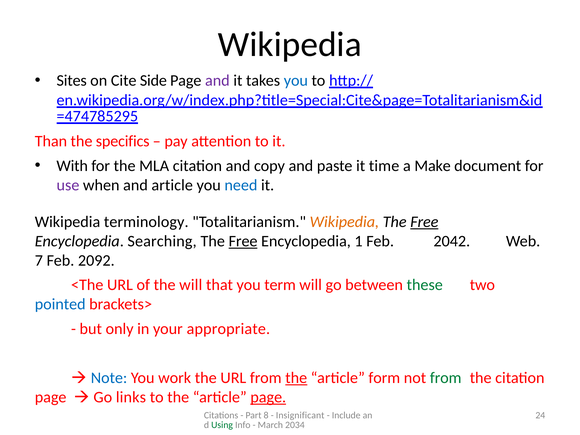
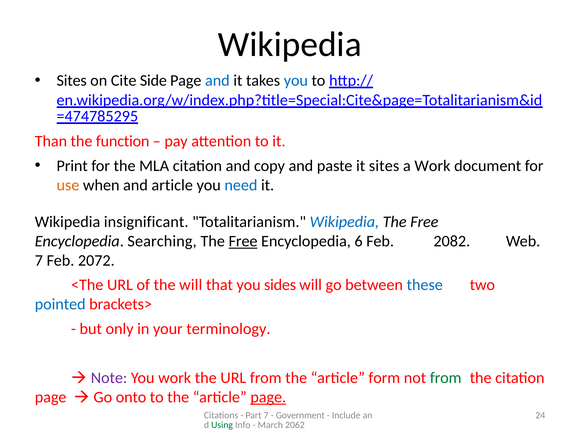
and at (217, 80) colour: purple -> blue
specifics: specifics -> function
With: With -> Print
it time: time -> sites
a Make: Make -> Work
use colour: purple -> orange
terminology: terminology -> insignificant
Wikipedia at (344, 222) colour: orange -> blue
Free at (424, 222) underline: present -> none
1: 1 -> 6
2042: 2042 -> 2082
2092: 2092 -> 2072
term: term -> sides
these colour: green -> blue
appropriate: appropriate -> terminology
Note colour: blue -> purple
the at (296, 378) underline: present -> none
links: links -> onto
Part 8: 8 -> 7
Insignificant: Insignificant -> Government
2034: 2034 -> 2062
